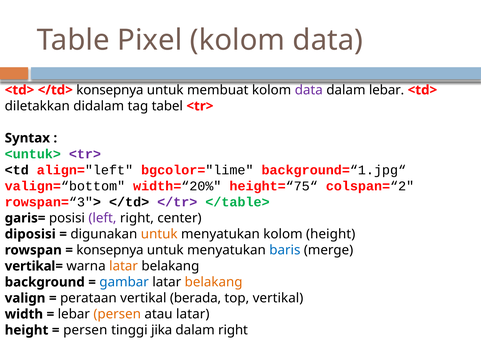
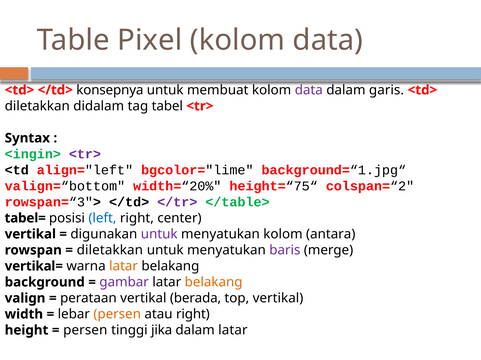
dalam lebar: lebar -> garis
<untuk>: <untuk> -> <ingin>
garis=: garis= -> tabel=
left colour: purple -> blue
diposisi at (30, 235): diposisi -> vertikal
untuk at (159, 235) colour: orange -> purple
kolom height: height -> antara
konsepnya at (110, 251): konsepnya -> diletakkan
baris colour: blue -> purple
gambar colour: blue -> purple
atau latar: latar -> right
dalam right: right -> latar
